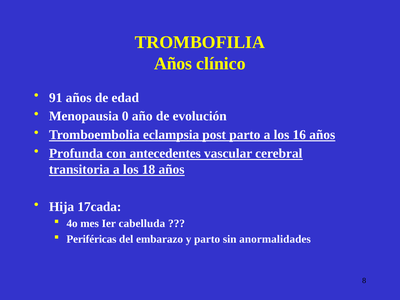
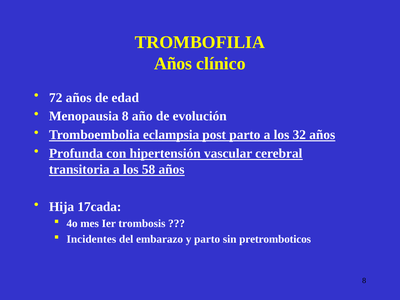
91: 91 -> 72
Menopausia 0: 0 -> 8
16: 16 -> 32
antecedentes: antecedentes -> hipertensión
18: 18 -> 58
cabelluda: cabelluda -> trombosis
Periféricas: Periféricas -> Incidentes
anormalidades: anormalidades -> pretromboticos
